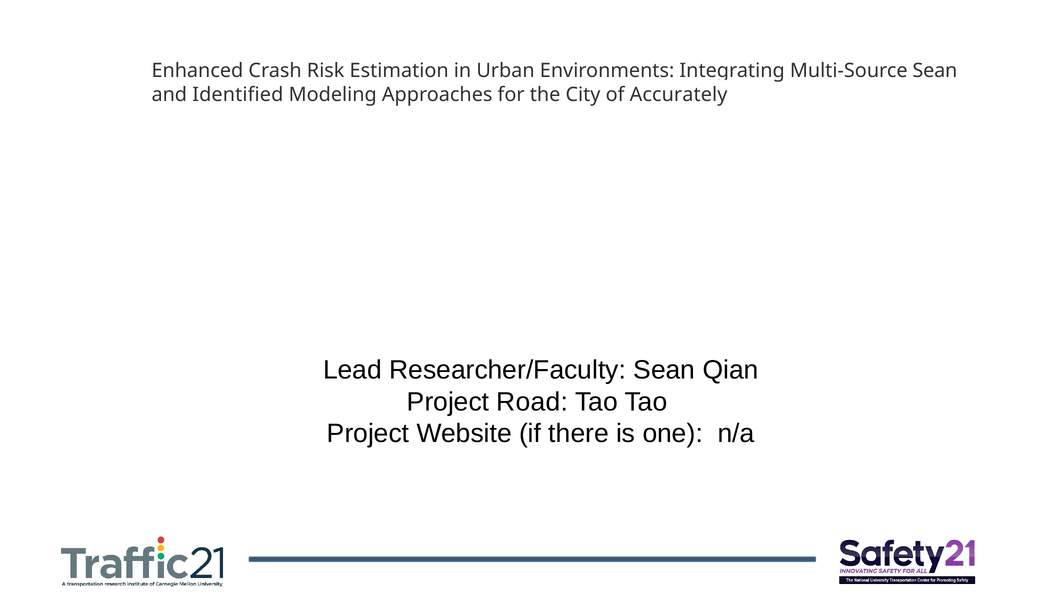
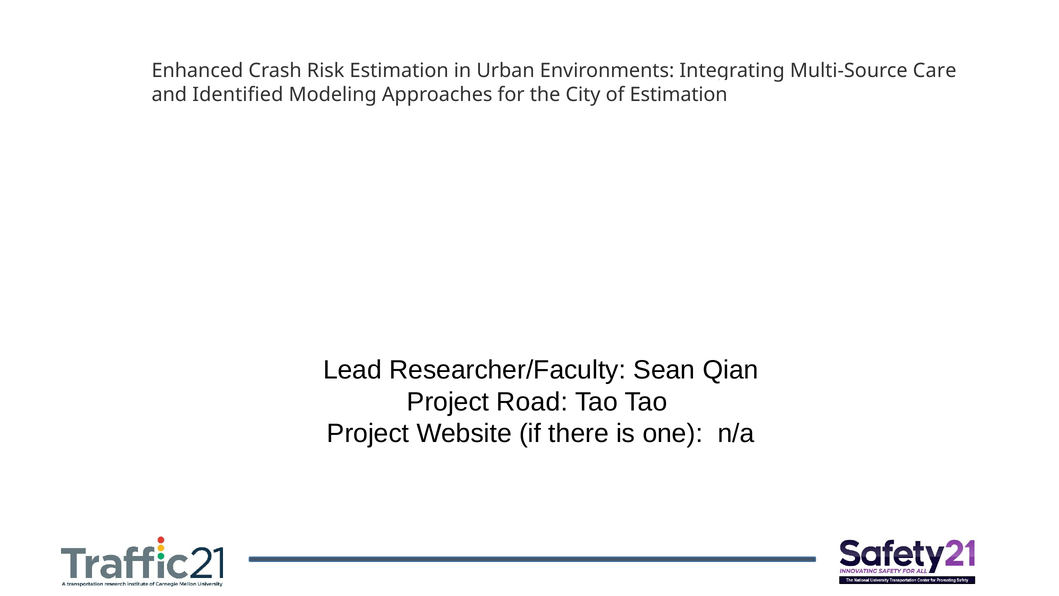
Multi-Source Sean: Sean -> Care
of Accurately: Accurately -> Estimation
